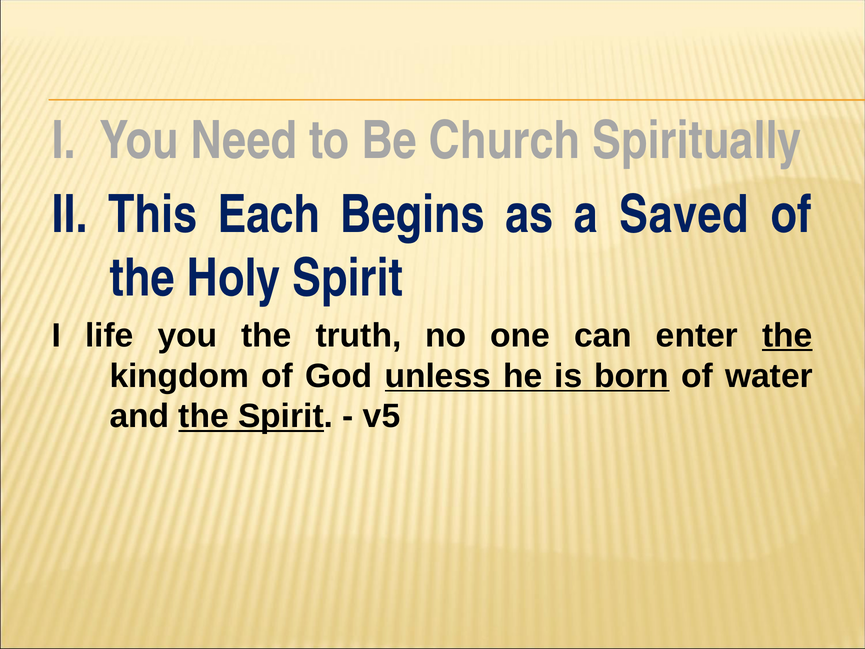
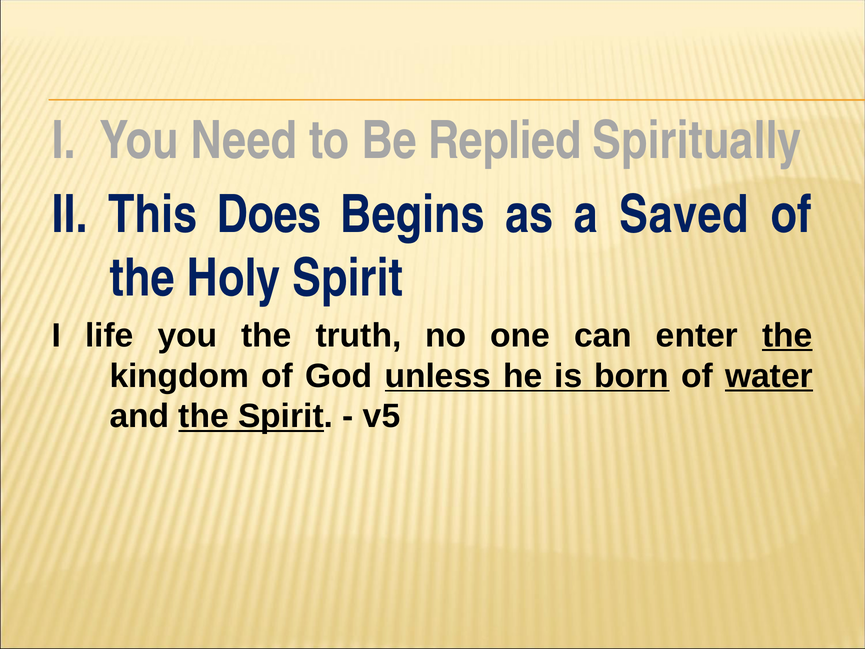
Church: Church -> Replied
Each: Each -> Does
water underline: none -> present
